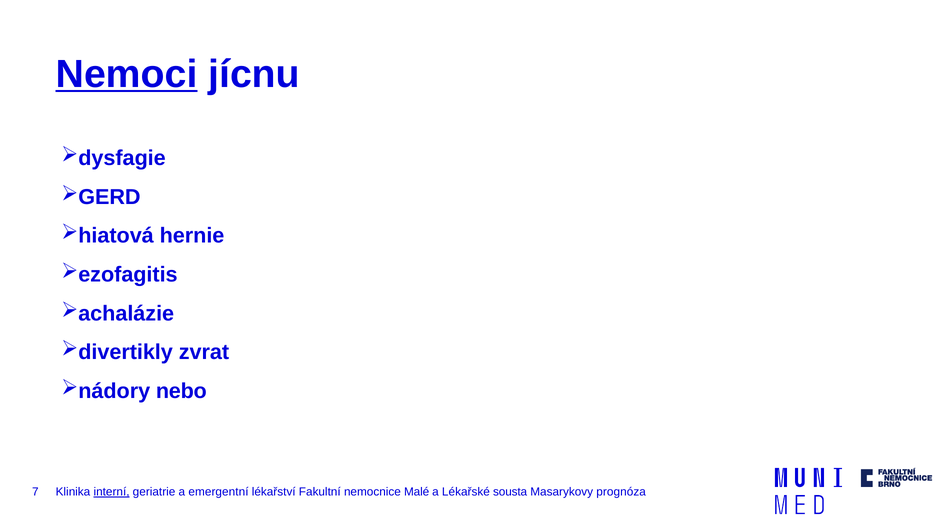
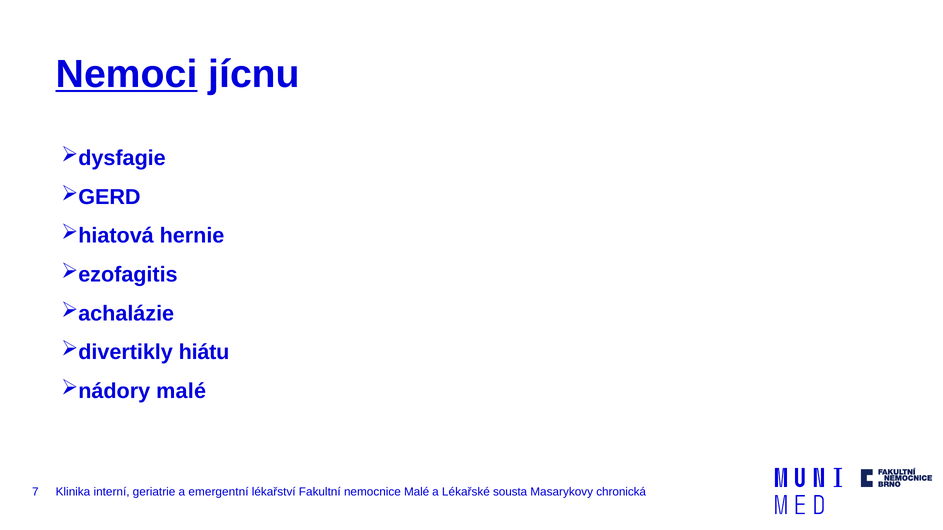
zvrat: zvrat -> hiátu
nebo at (181, 392): nebo -> malé
interní underline: present -> none
prognóza: prognóza -> chronická
